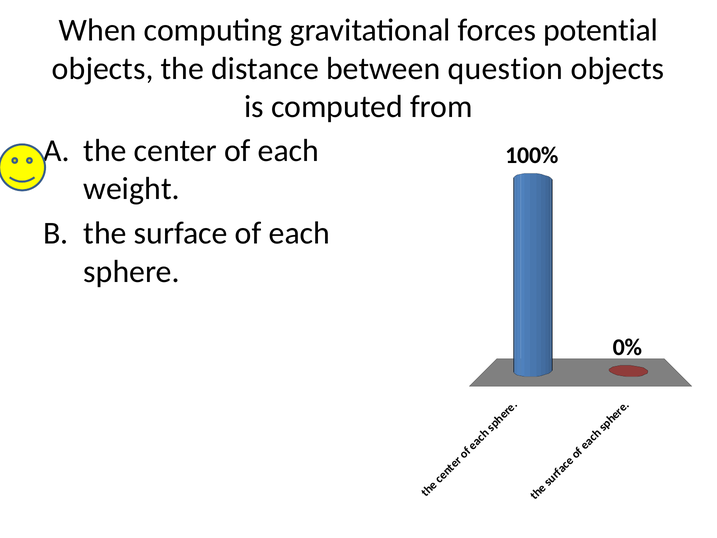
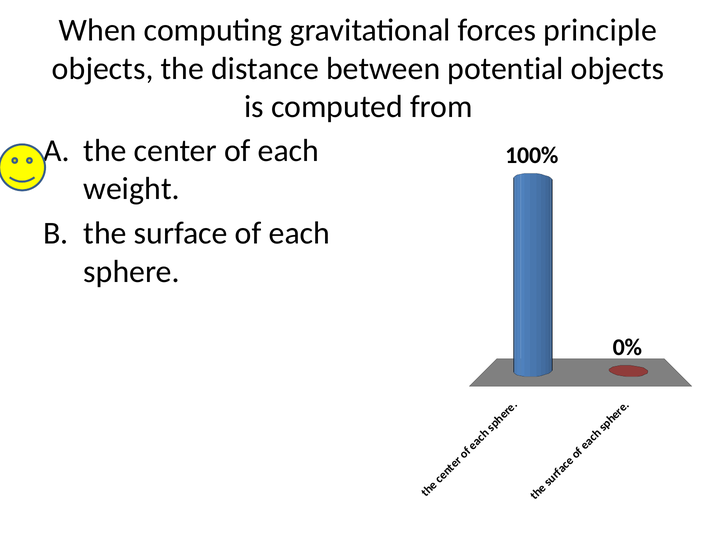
potential: potential -> principle
question: question -> potential
